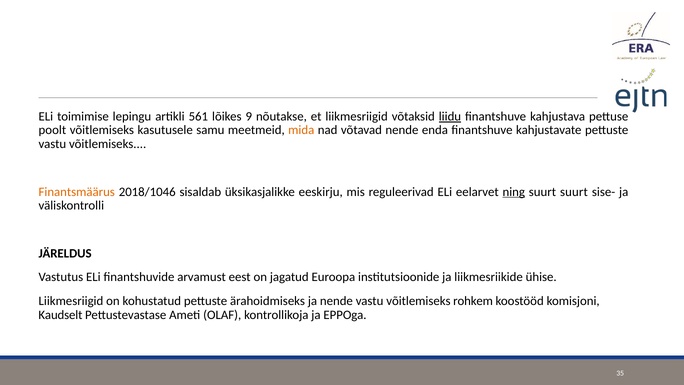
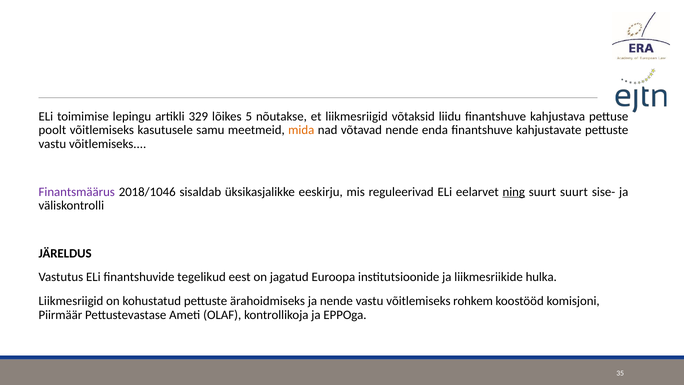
561: 561 -> 329
9: 9 -> 5
liidu underline: present -> none
Finantsmäärus colour: orange -> purple
arvamust: arvamust -> tegelikud
ühise: ühise -> hulka
Kaudselt: Kaudselt -> Piirmäär
